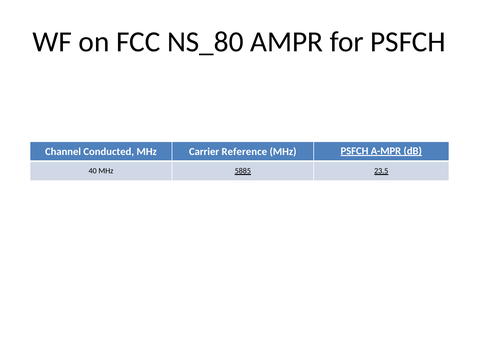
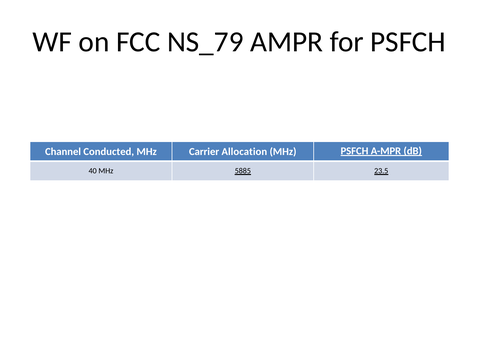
NS_80: NS_80 -> NS_79
Reference: Reference -> Allocation
